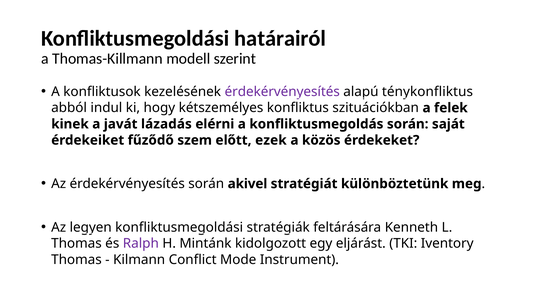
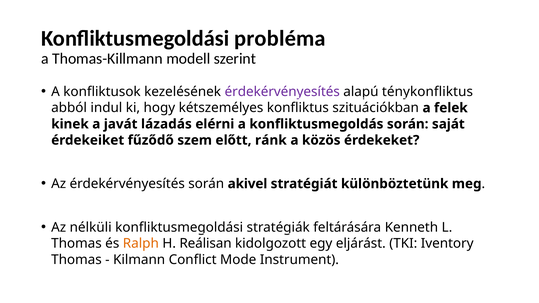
határairól: határairól -> probléma
ezek: ezek -> ránk
legyen: legyen -> nélküli
Ralph colour: purple -> orange
Mintánk: Mintánk -> Reálisan
